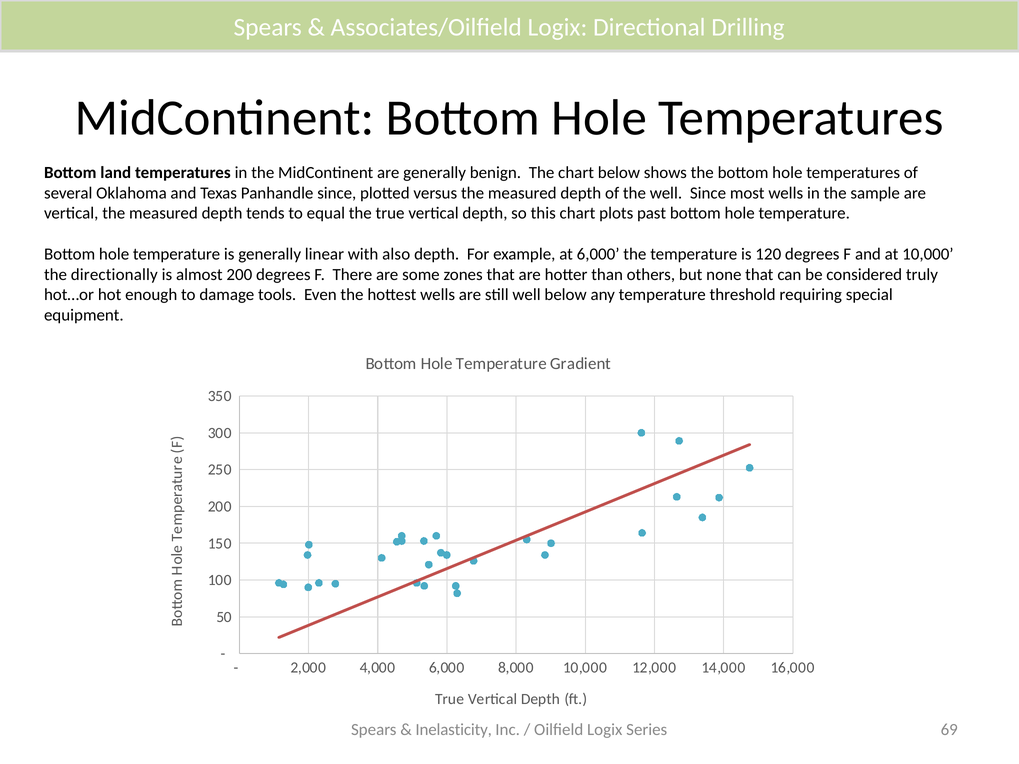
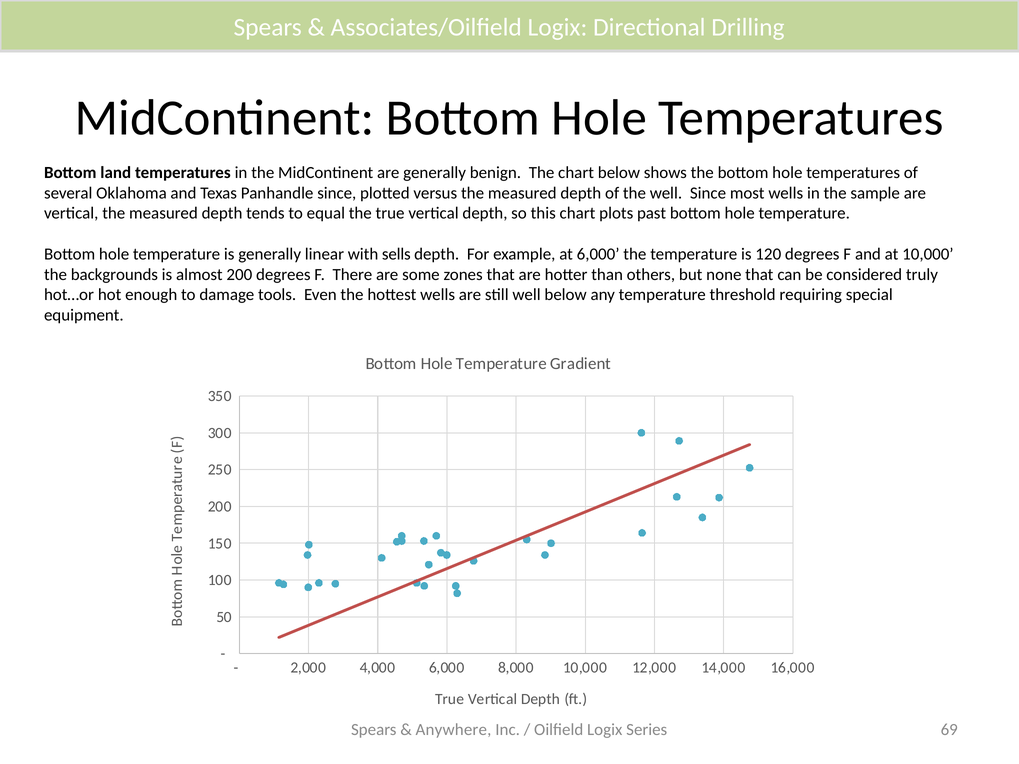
also: also -> sells
directionally: directionally -> backgrounds
Inelasticity: Inelasticity -> Anywhere
